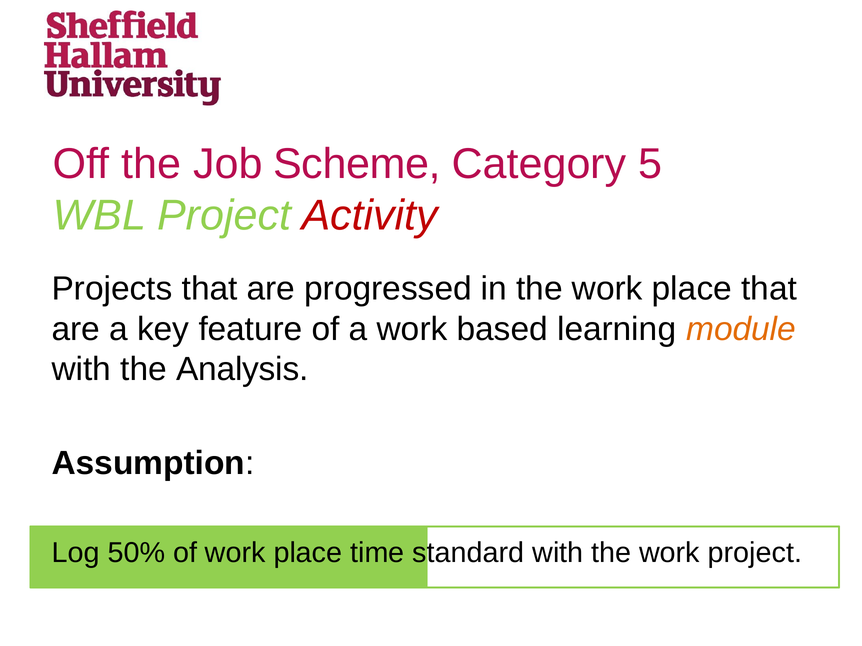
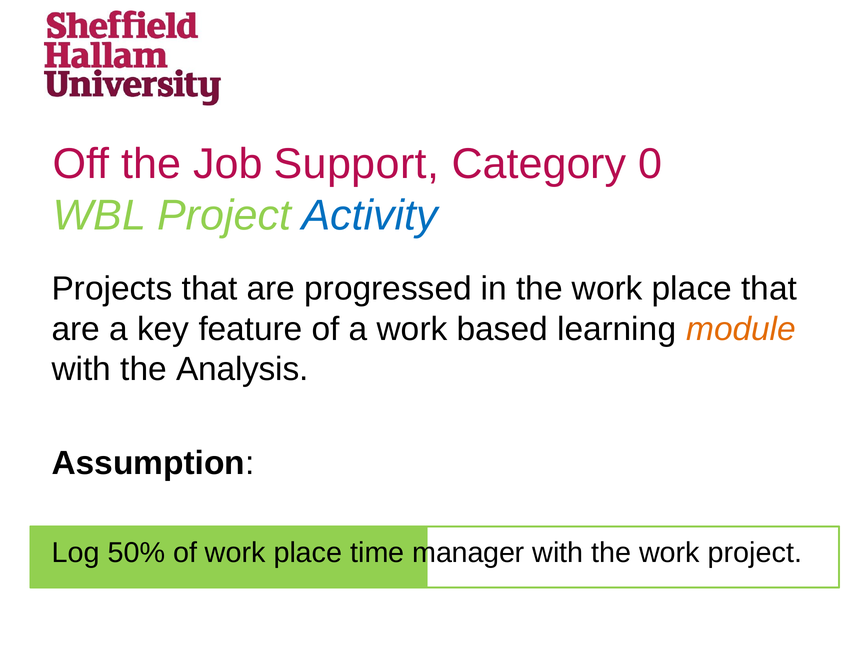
Scheme: Scheme -> Support
5: 5 -> 0
Activity colour: red -> blue
standard: standard -> manager
